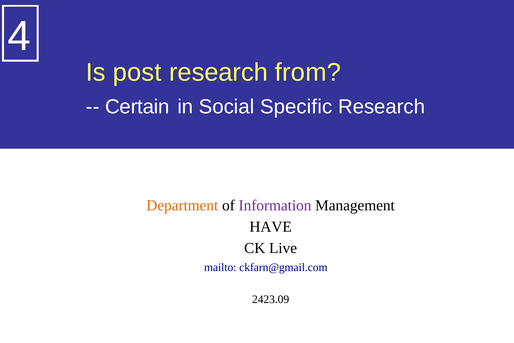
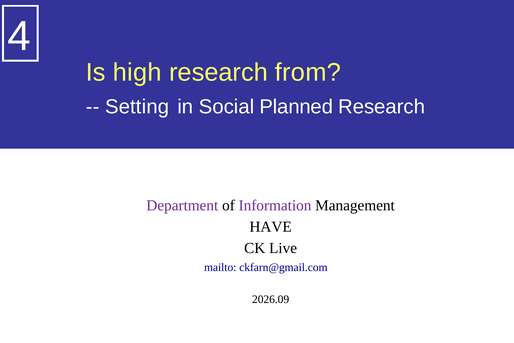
post: post -> high
Certain: Certain -> Setting
Specific: Specific -> Planned
Department colour: orange -> purple
2423.09: 2423.09 -> 2026.09
